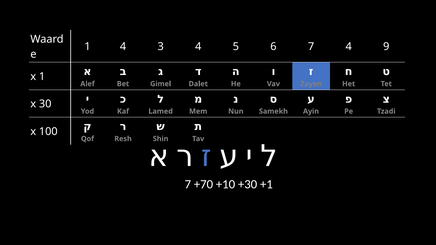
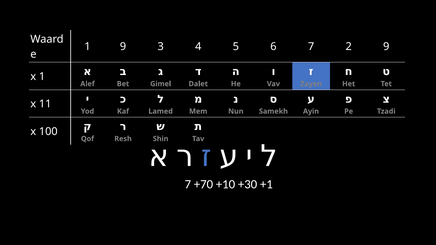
1 4: 4 -> 9
7 4: 4 -> 2
30: 30 -> 11
